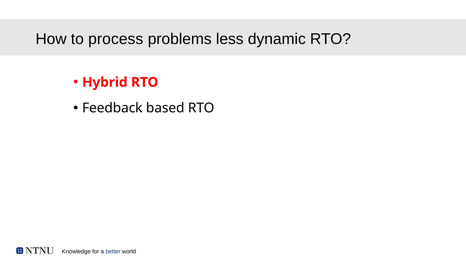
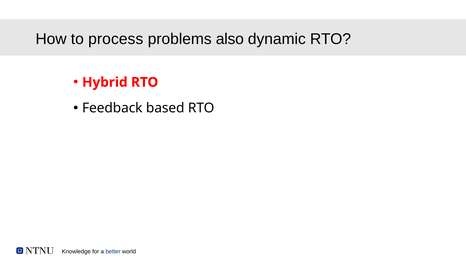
less: less -> also
